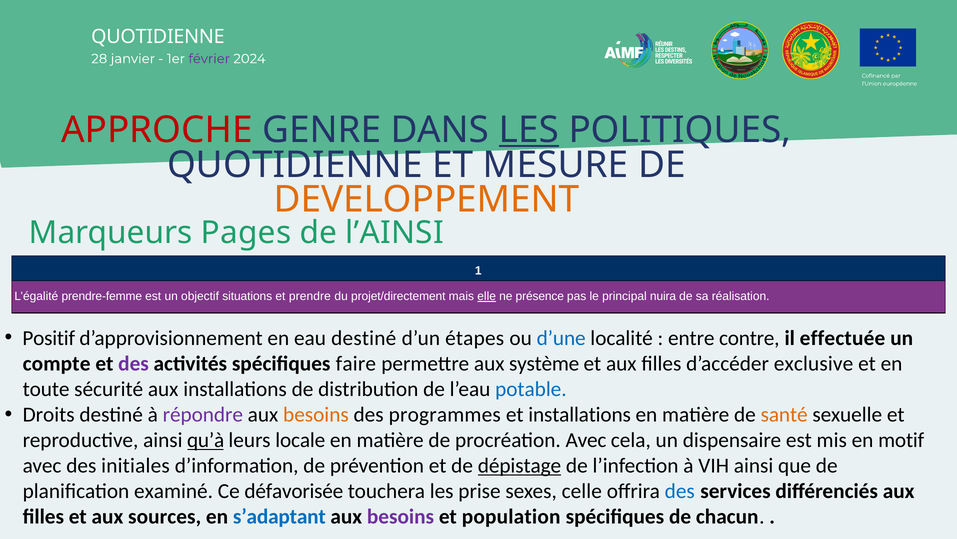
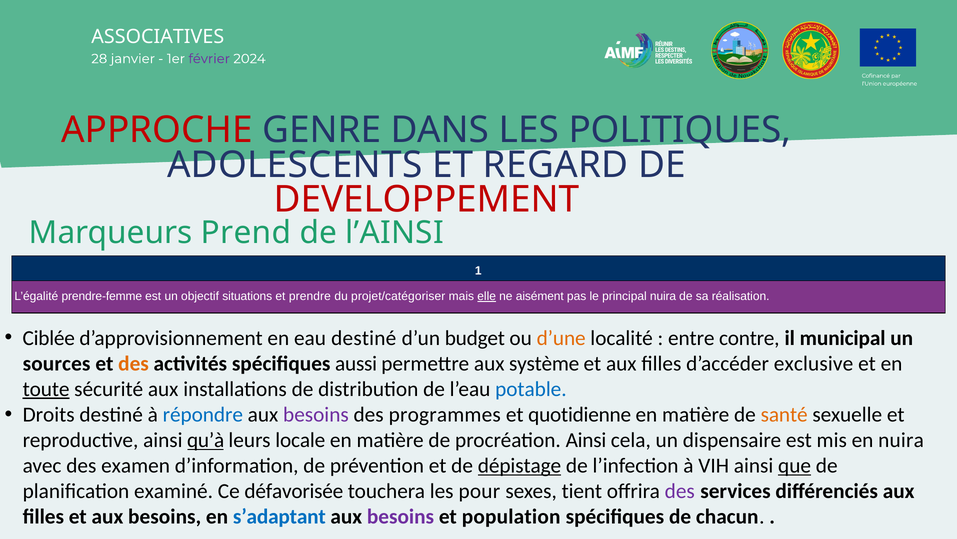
QUOTIDIENNE at (158, 37): QUOTIDIENNE -> ASSOCIATIVES
LES at (529, 130) underline: present -> none
QUOTIDIENNE at (295, 165): QUOTIDIENNE -> ADOLESCENTS
MESURE: MESURE -> REGARD
DEVELOPPEMENT colour: orange -> red
Pages: Pages -> Prend
projet/directement: projet/directement -> projet/catégoriser
présence: présence -> aisément
Positif: Positif -> Ciblée
étapes: étapes -> budget
d’une colour: blue -> orange
effectuée: effectuée -> municipal
compte: compte -> sources
des at (134, 363) colour: purple -> orange
faire: faire -> aussi
toute underline: none -> present
répondre colour: purple -> blue
besoins at (316, 414) colour: orange -> purple
et installations: installations -> quotidienne
procréation Avec: Avec -> Ainsi
en motif: motif -> nuira
initiales: initiales -> examen
que underline: none -> present
prise: prise -> pour
celle: celle -> tient
des at (680, 491) colour: blue -> purple
et aux sources: sources -> besoins
